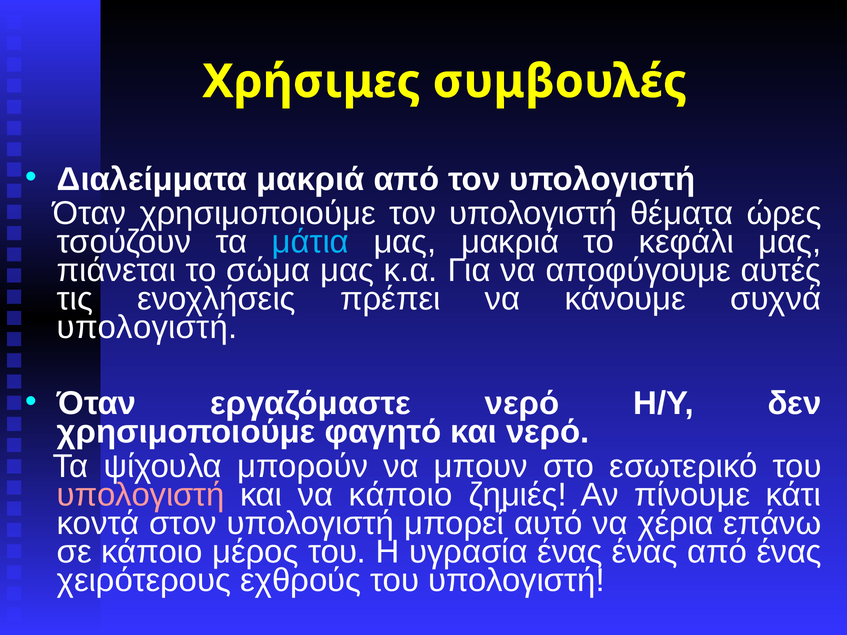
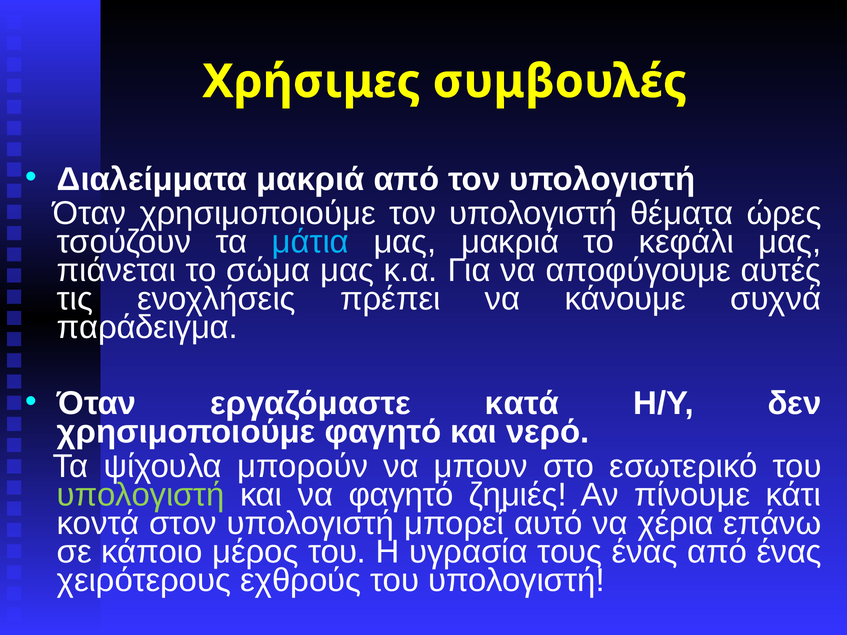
υπολογιστή at (147, 328): υπολογιστή -> παράδειγμα
εργαζόμαστε νερό: νερό -> κατά
υπολογιστή at (141, 495) colour: pink -> light green
να κάποιο: κάποιο -> φαγητό
υγρασία ένας: ένας -> τους
